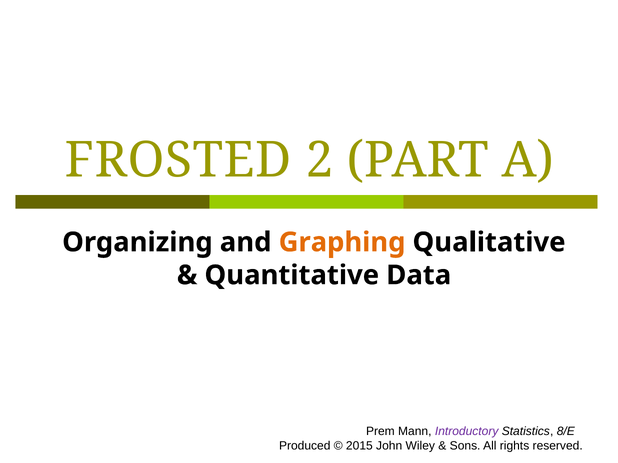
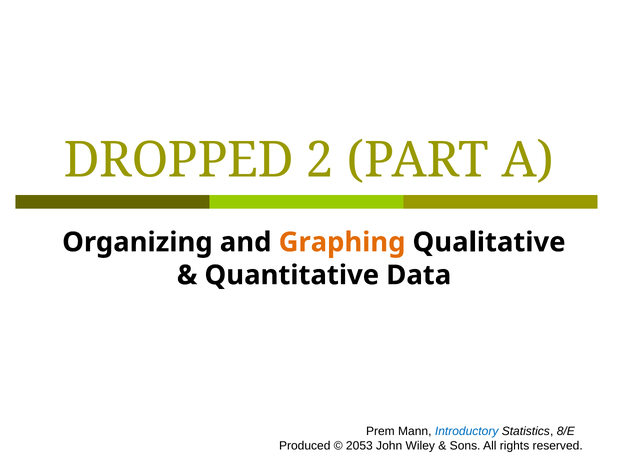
FROSTED: FROSTED -> DROPPED
Introductory colour: purple -> blue
2015: 2015 -> 2053
